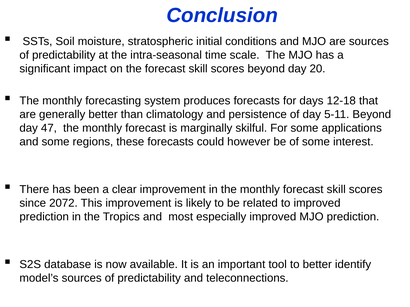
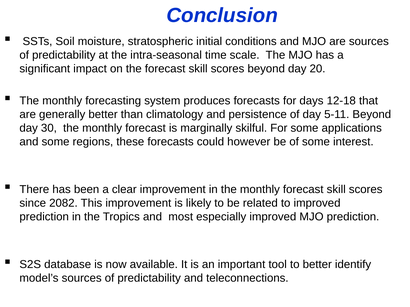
47: 47 -> 30
2072: 2072 -> 2082
